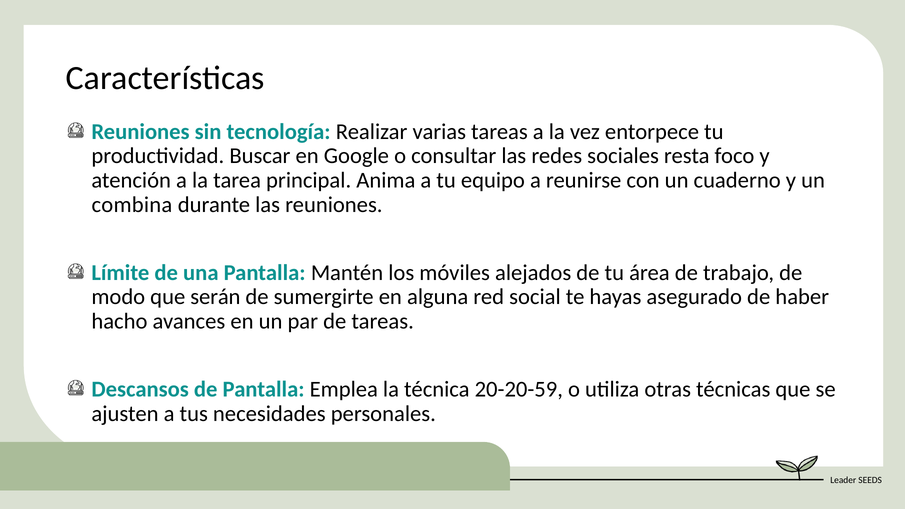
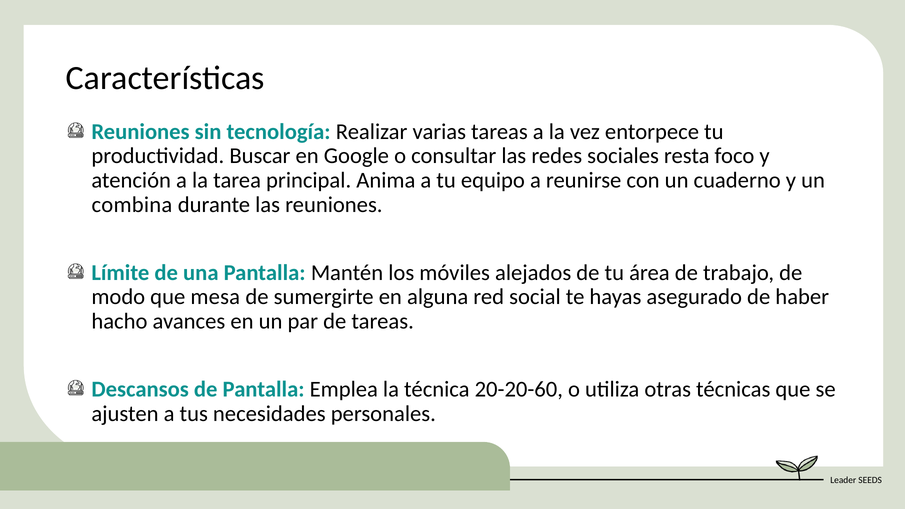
serán: serán -> mesa
20-20-59: 20-20-59 -> 20-20-60
